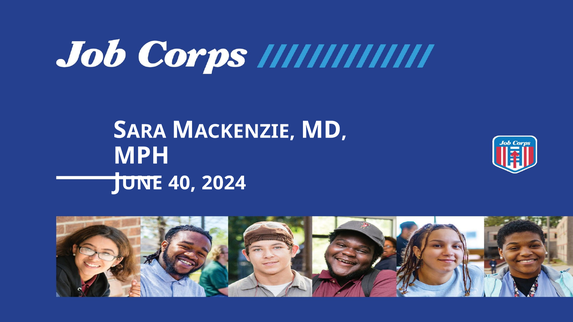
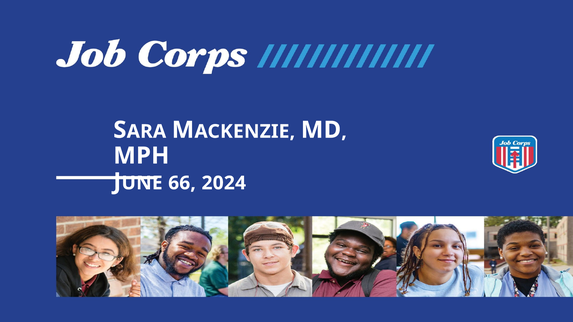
40: 40 -> 66
